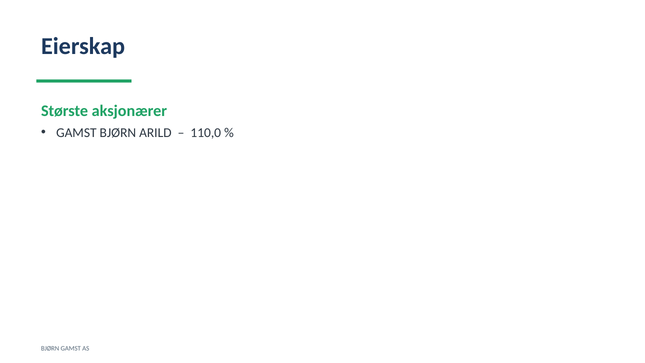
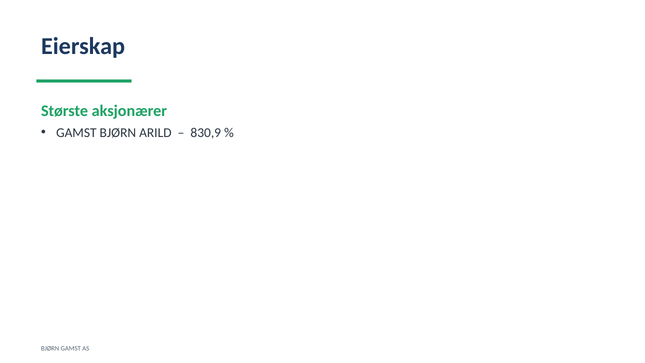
110,0: 110,0 -> 830,9
